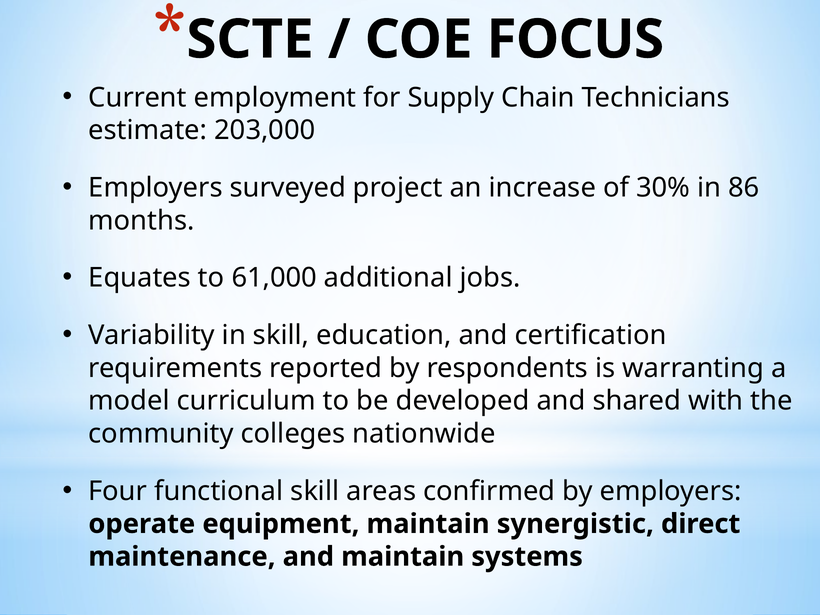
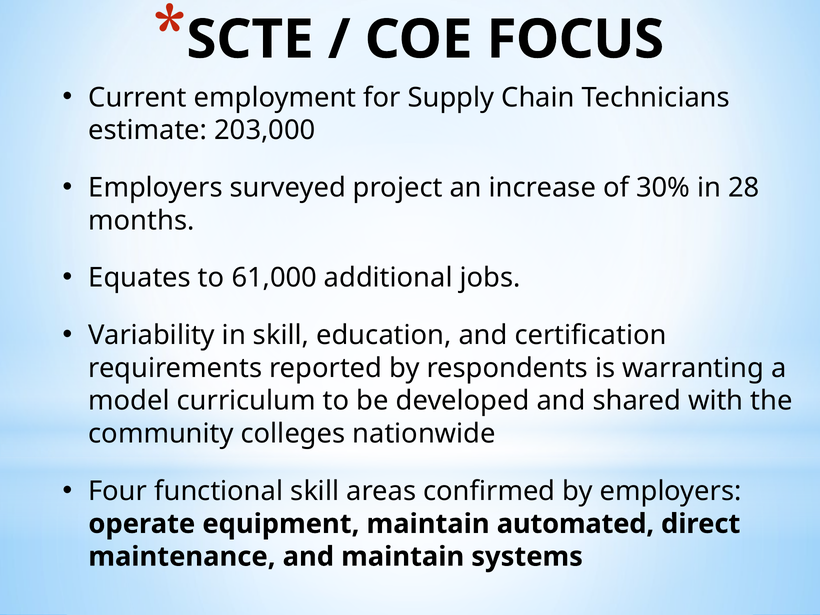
86: 86 -> 28
synergistic: synergistic -> automated
